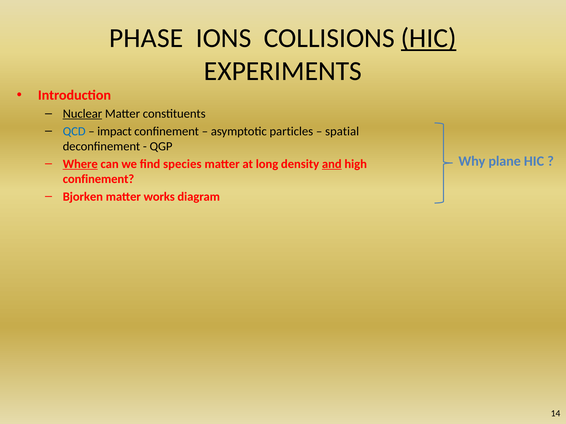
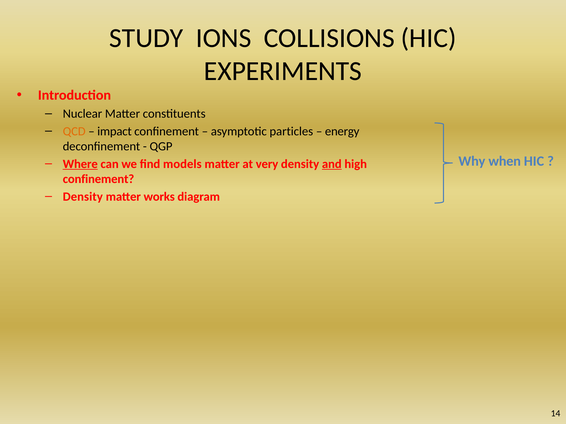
PHASE: PHASE -> STUDY
HIC at (429, 38) underline: present -> none
Nuclear underline: present -> none
QCD colour: blue -> orange
spatial: spatial -> energy
plane: plane -> when
species: species -> models
long: long -> very
Bjorken at (83, 197): Bjorken -> Density
